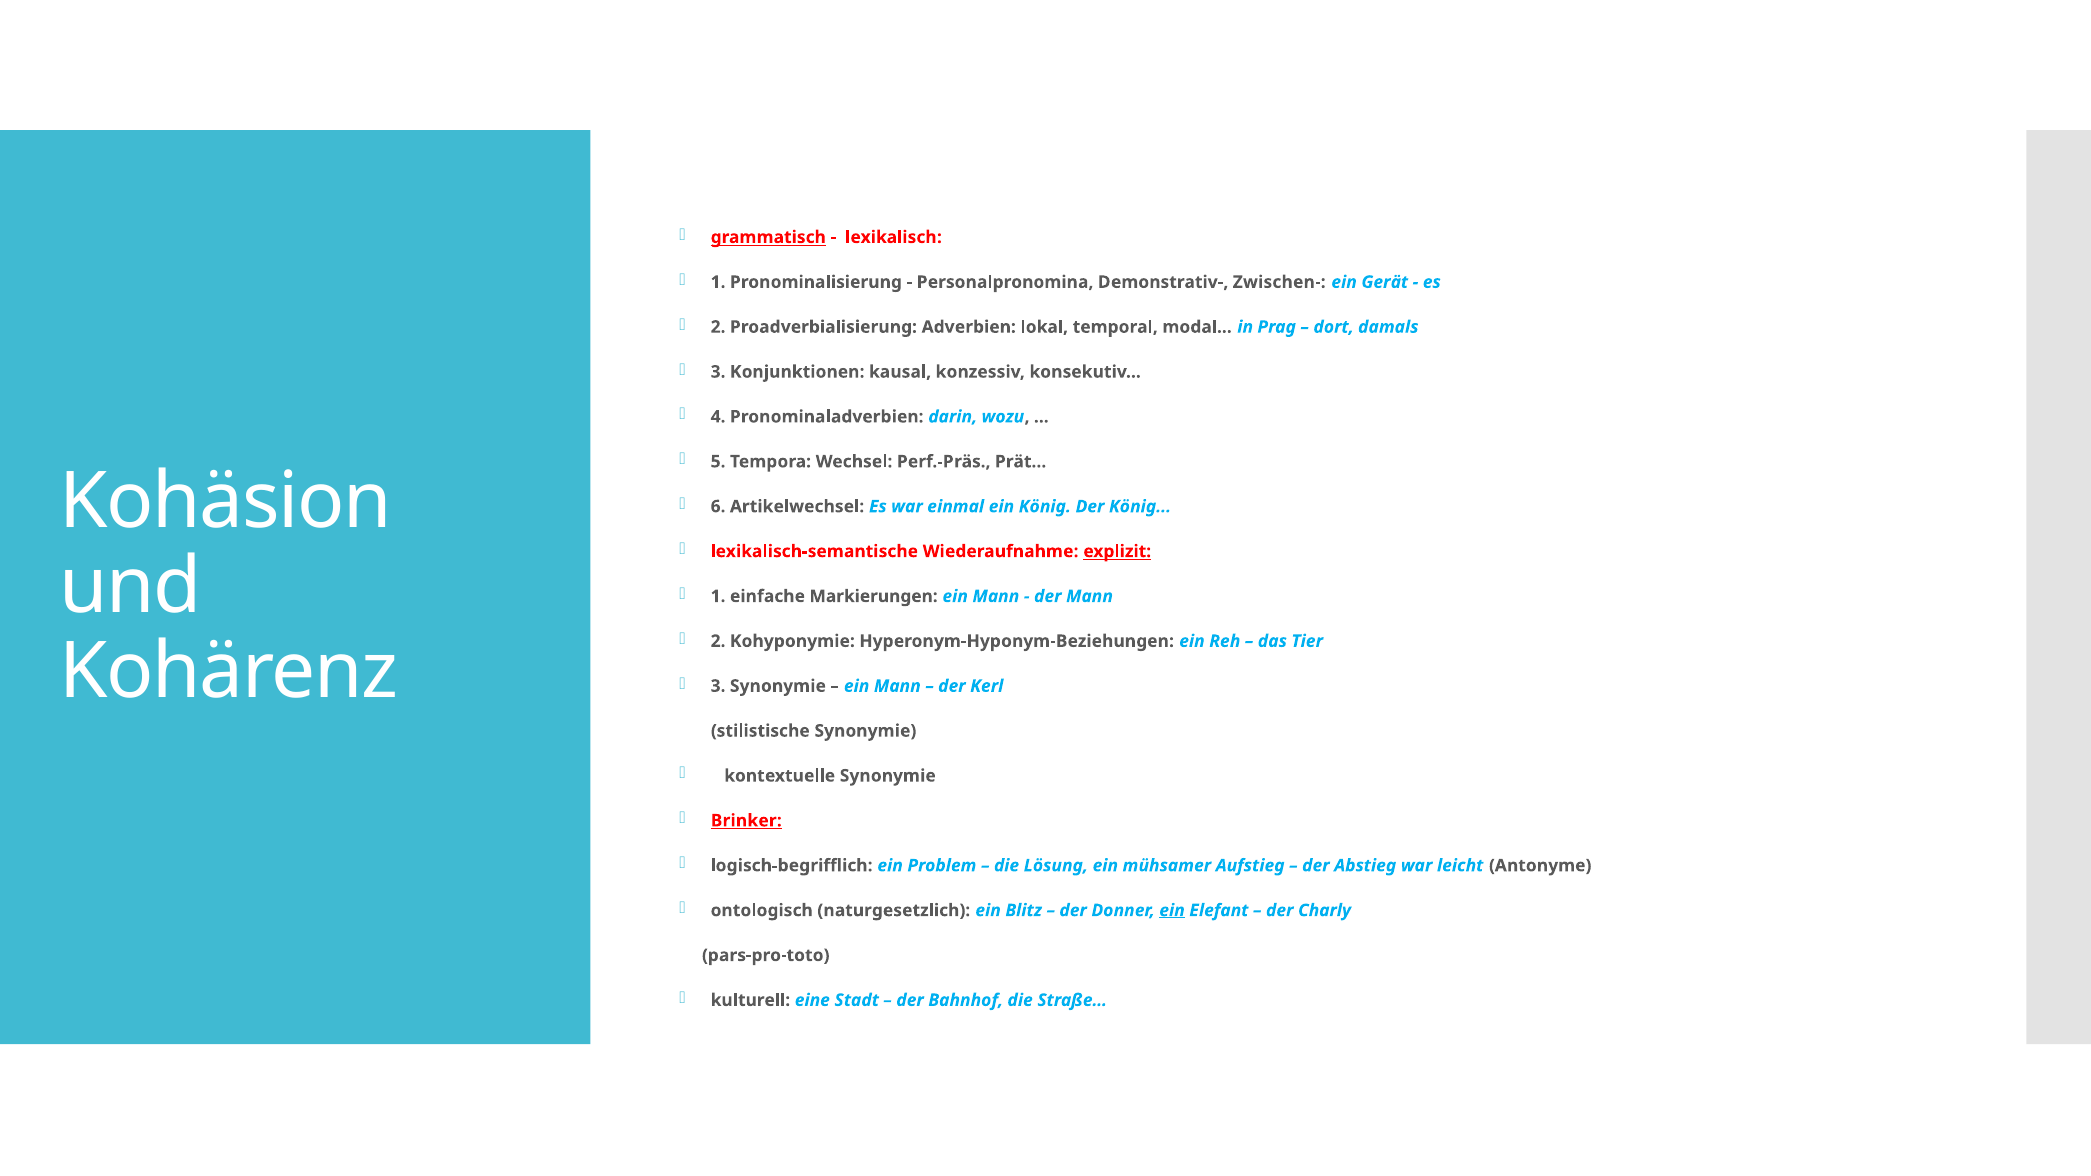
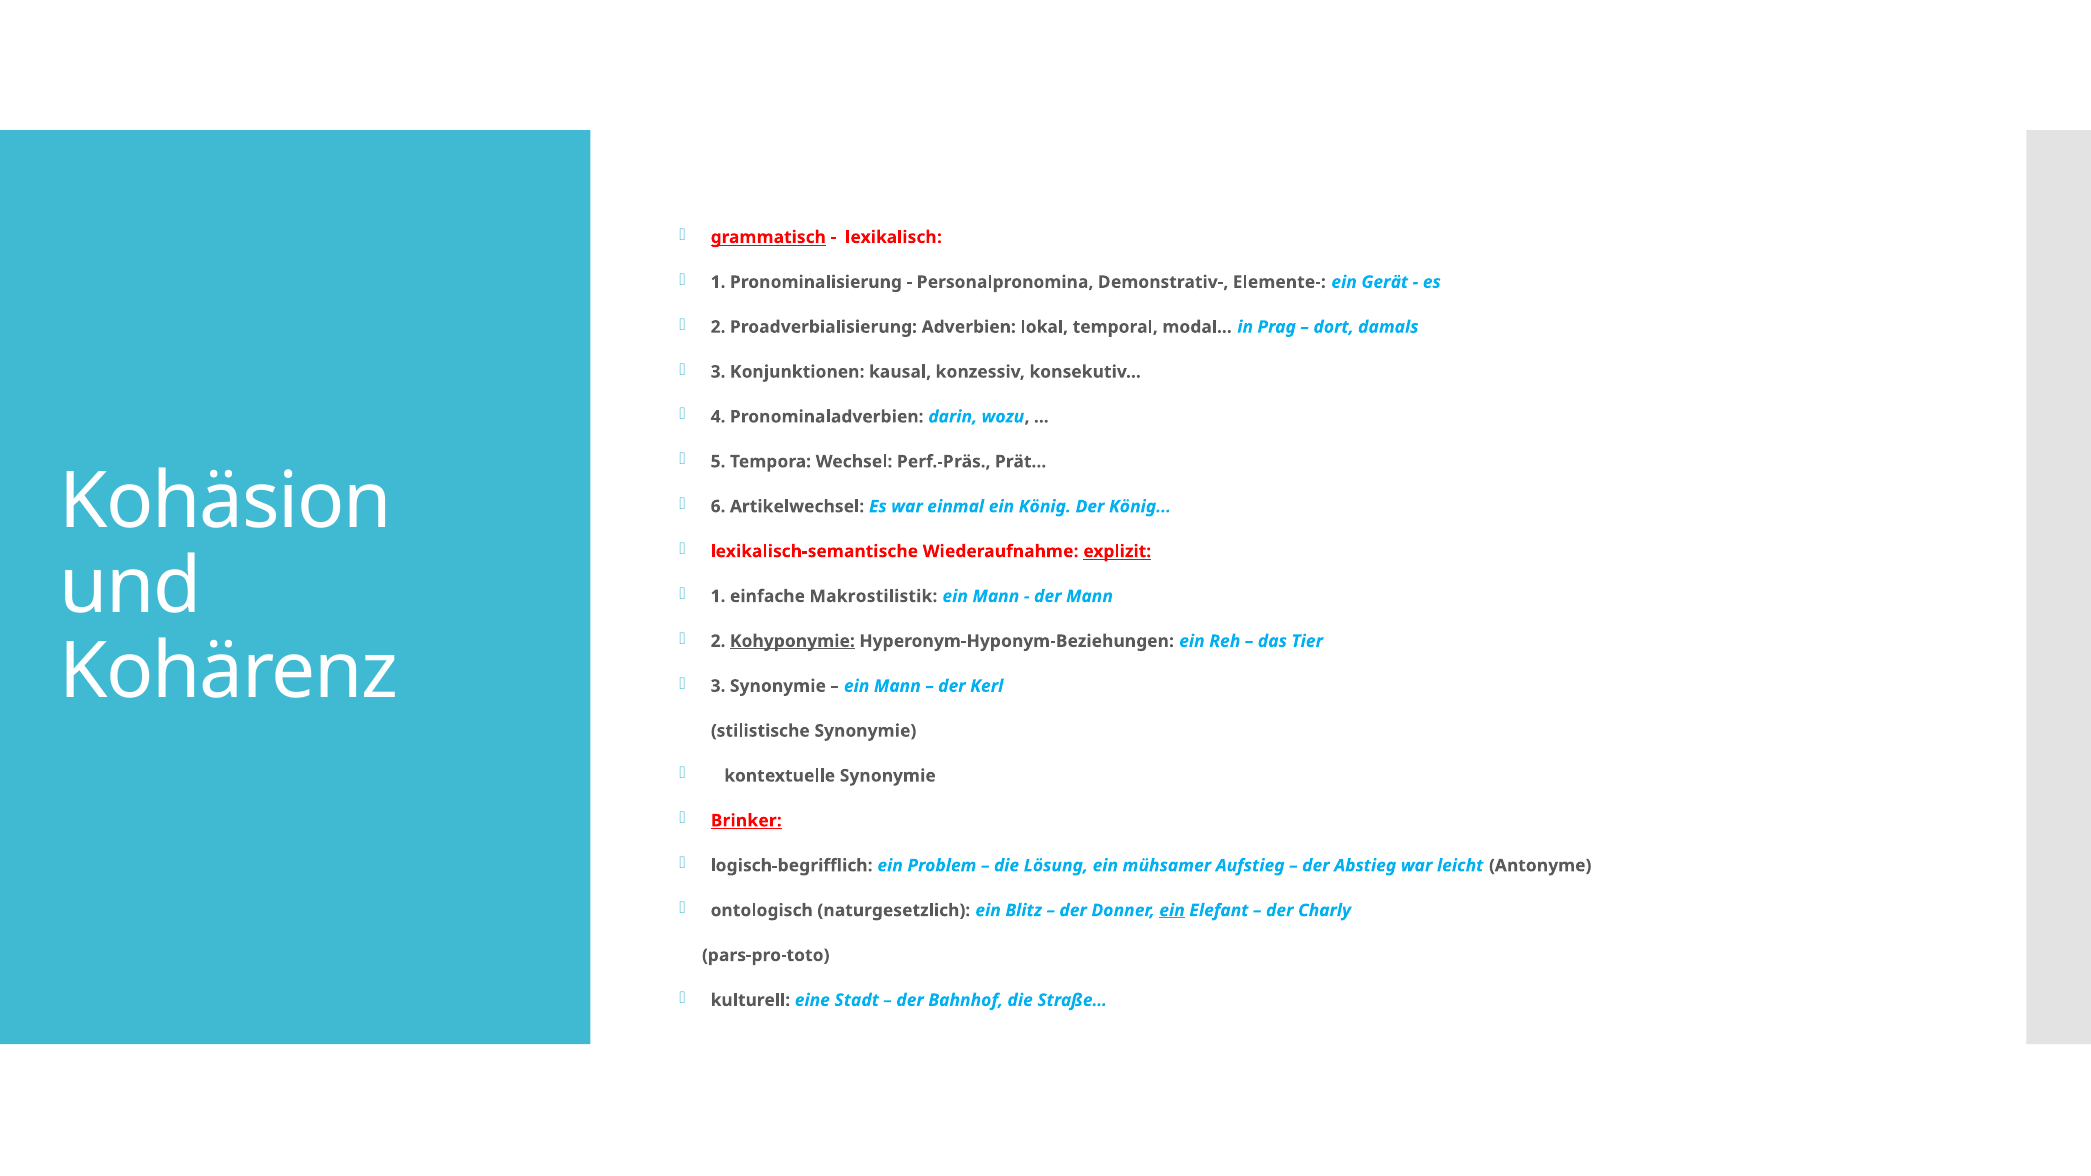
Zwischen-: Zwischen- -> Elemente-
Markierungen: Markierungen -> Makrostilistik
Kohyponymie underline: none -> present
